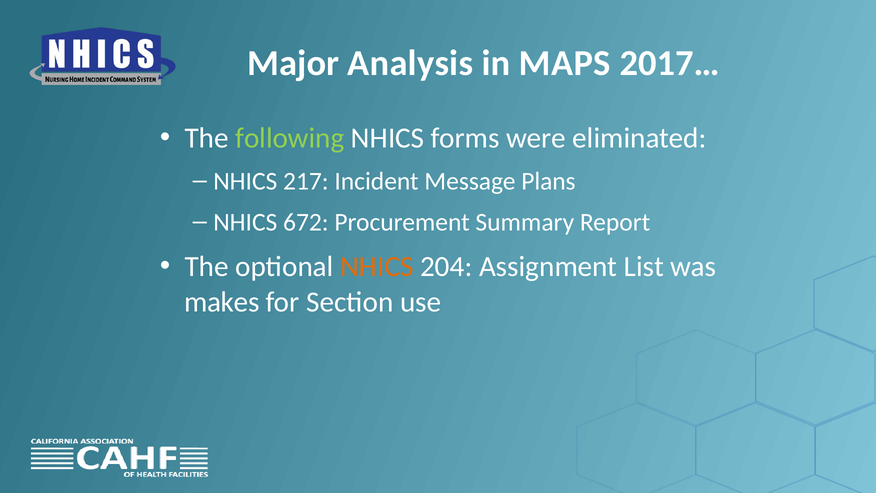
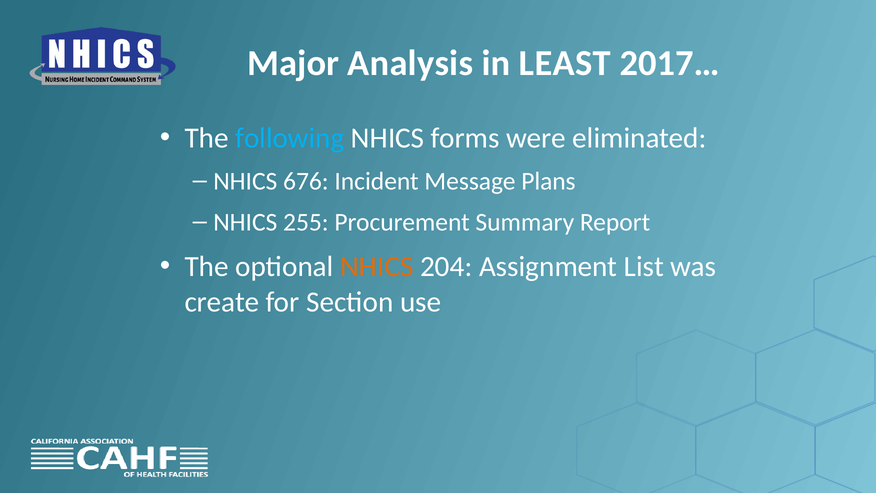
MAPS: MAPS -> LEAST
following colour: light green -> light blue
217: 217 -> 676
672: 672 -> 255
makes: makes -> create
